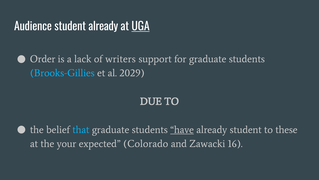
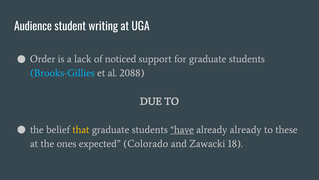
student already: already -> writing
UGA underline: present -> none
writers: writers -> noticed
2029: 2029 -> 2088
that colour: light blue -> yellow
already student: student -> already
your: your -> ones
16: 16 -> 18
